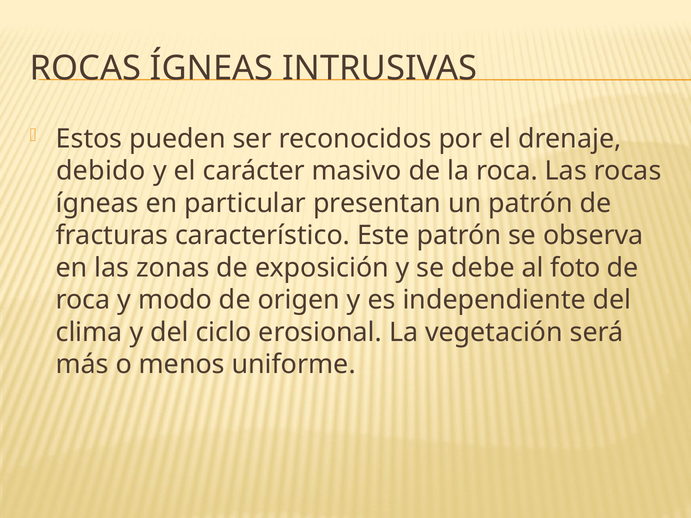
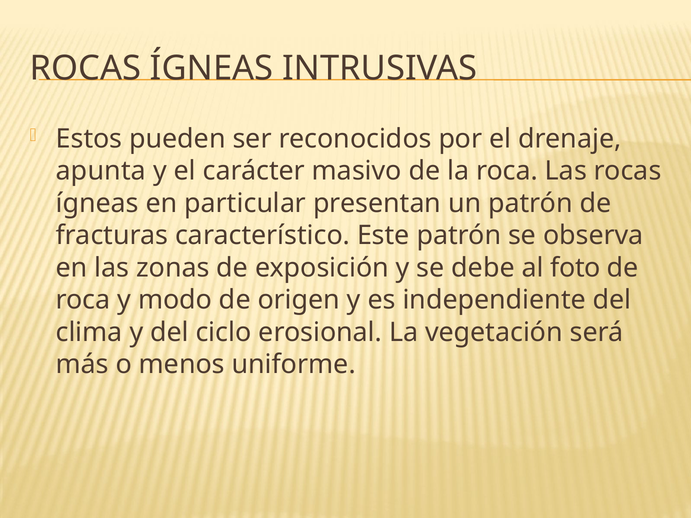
debido: debido -> apunta
